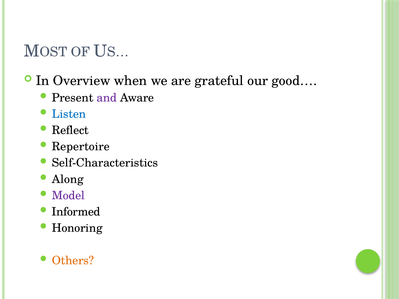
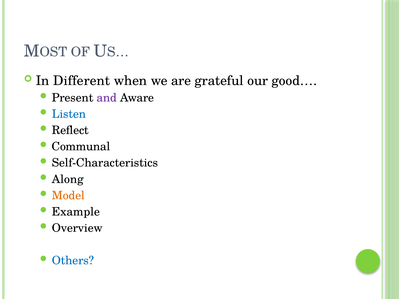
Overview: Overview -> Different
Repertoire: Repertoire -> Communal
Model colour: purple -> orange
Informed: Informed -> Example
Honoring: Honoring -> Overview
Others colour: orange -> blue
